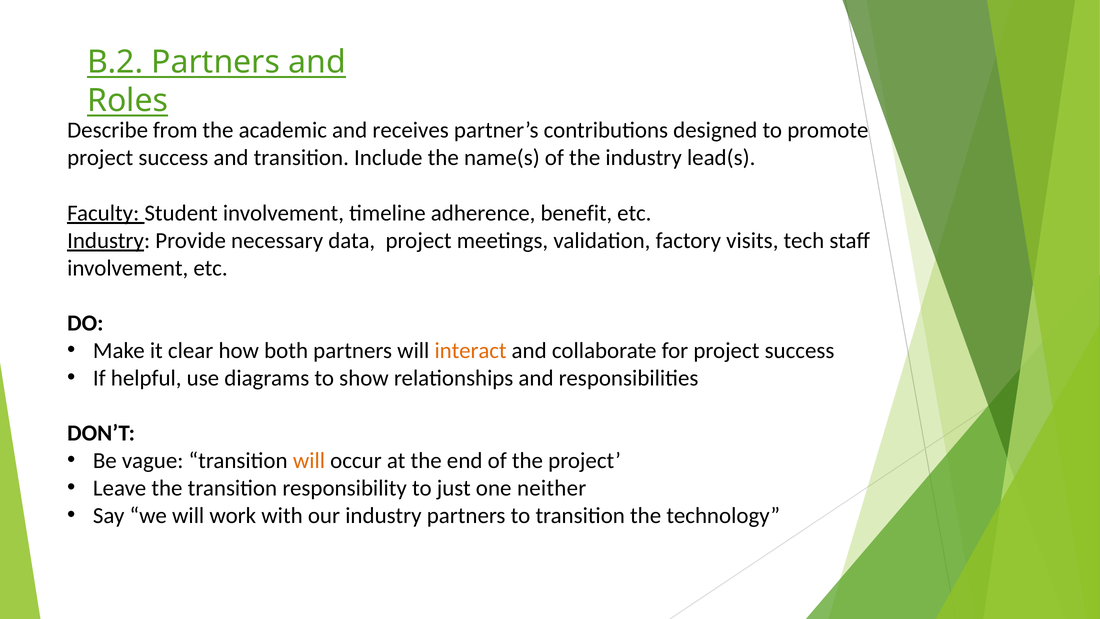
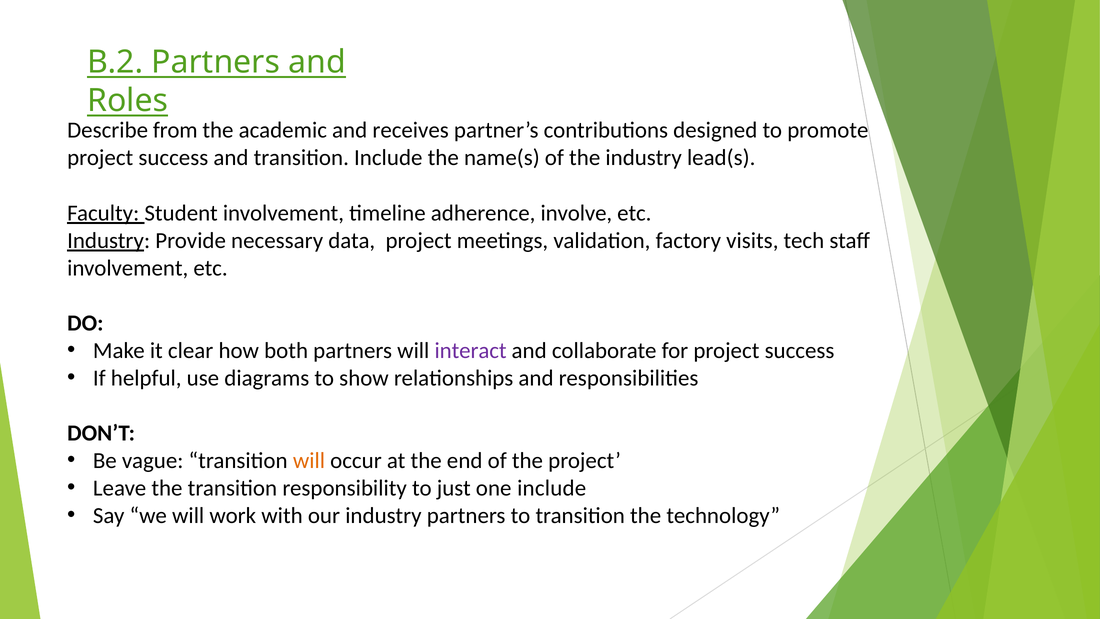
benefit: benefit -> involve
interact colour: orange -> purple
one neither: neither -> include
